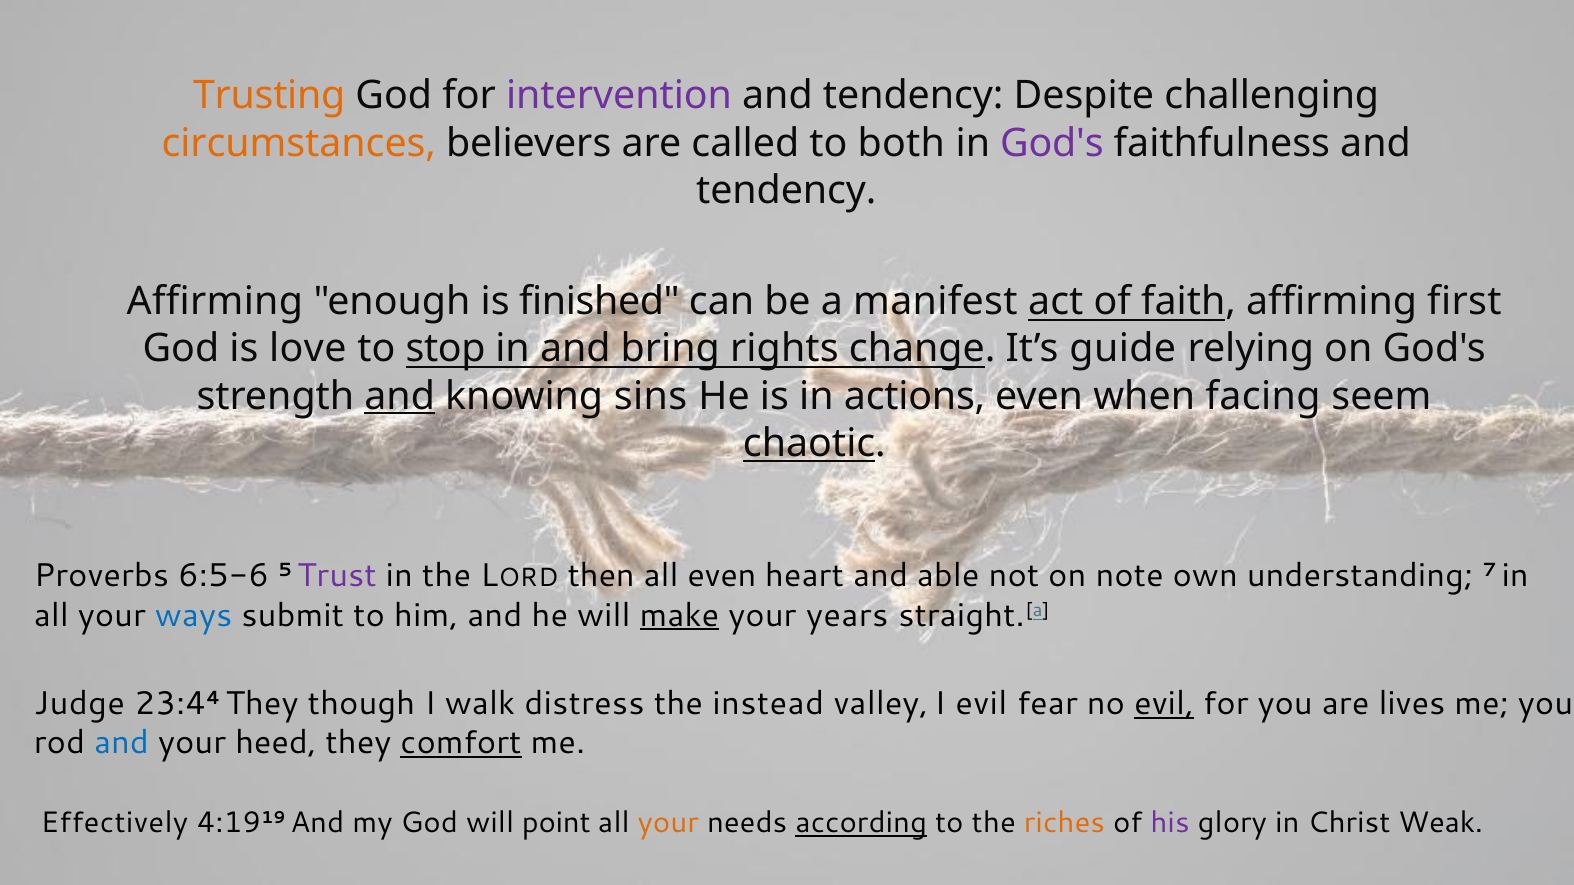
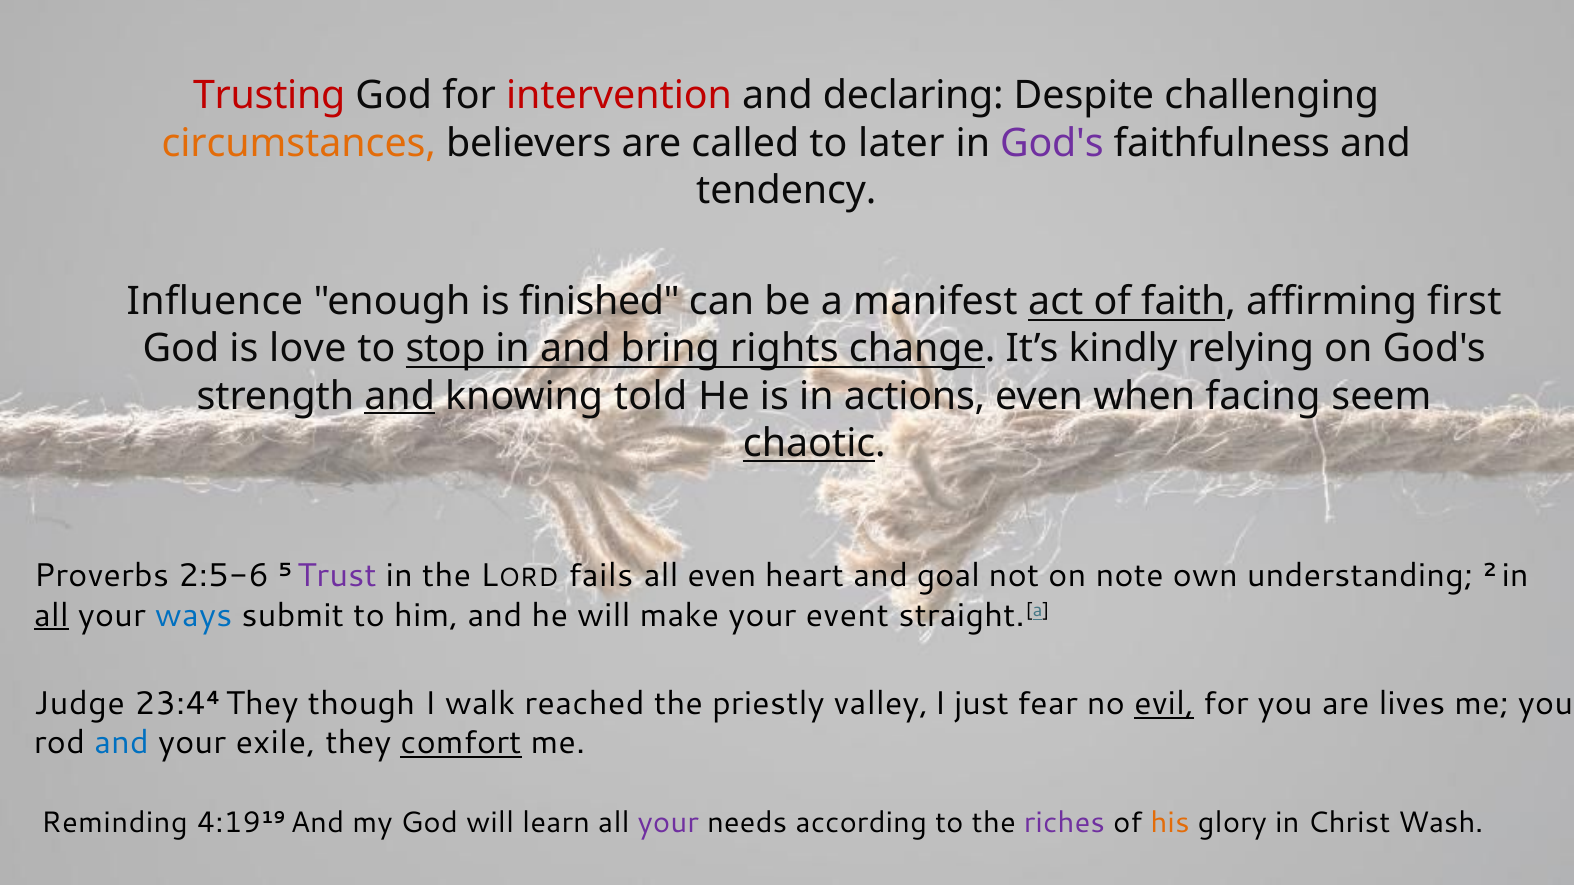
Trusting colour: orange -> red
intervention colour: purple -> red
tendency at (913, 96): tendency -> declaring
both: both -> later
Affirming at (215, 302): Affirming -> Influence
guide: guide -> kindly
sins: sins -> told
6:5-6: 6:5-6 -> 2:5-6
then: then -> fails
able: able -> goal
7: 7 -> 2
all at (51, 616) underline: none -> present
make underline: present -> none
years: years -> event
distress: distress -> reached
instead: instead -> priestly
I evil: evil -> just
heed: heed -> exile
Effectively: Effectively -> Reminding
point: point -> learn
your at (668, 823) colour: orange -> purple
according underline: present -> none
riches colour: orange -> purple
his colour: purple -> orange
Weak: Weak -> Wash
